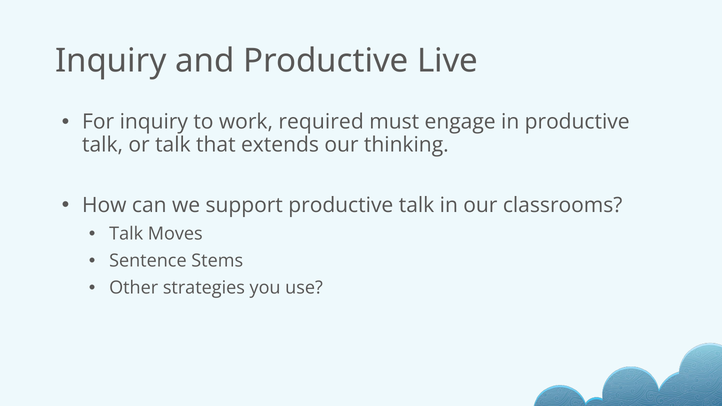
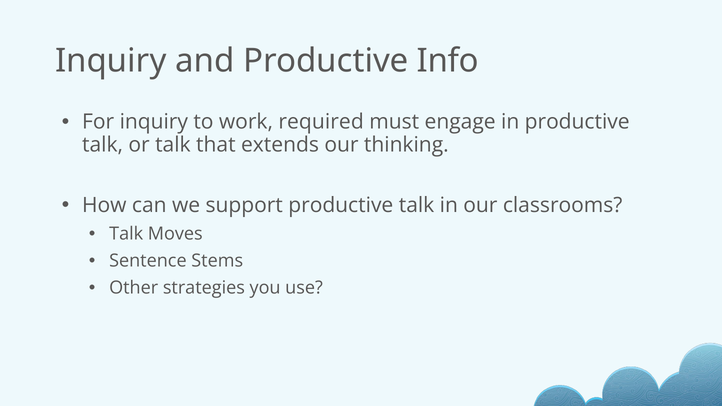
Live: Live -> Info
